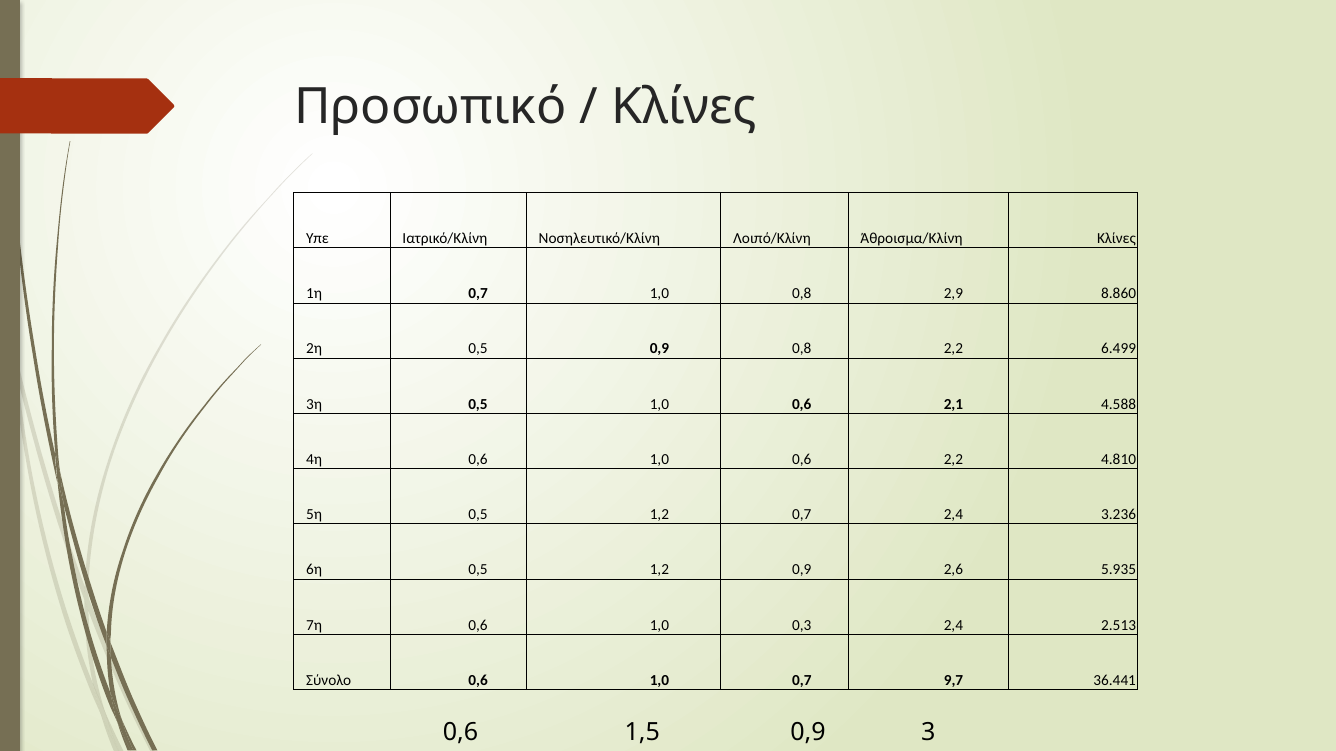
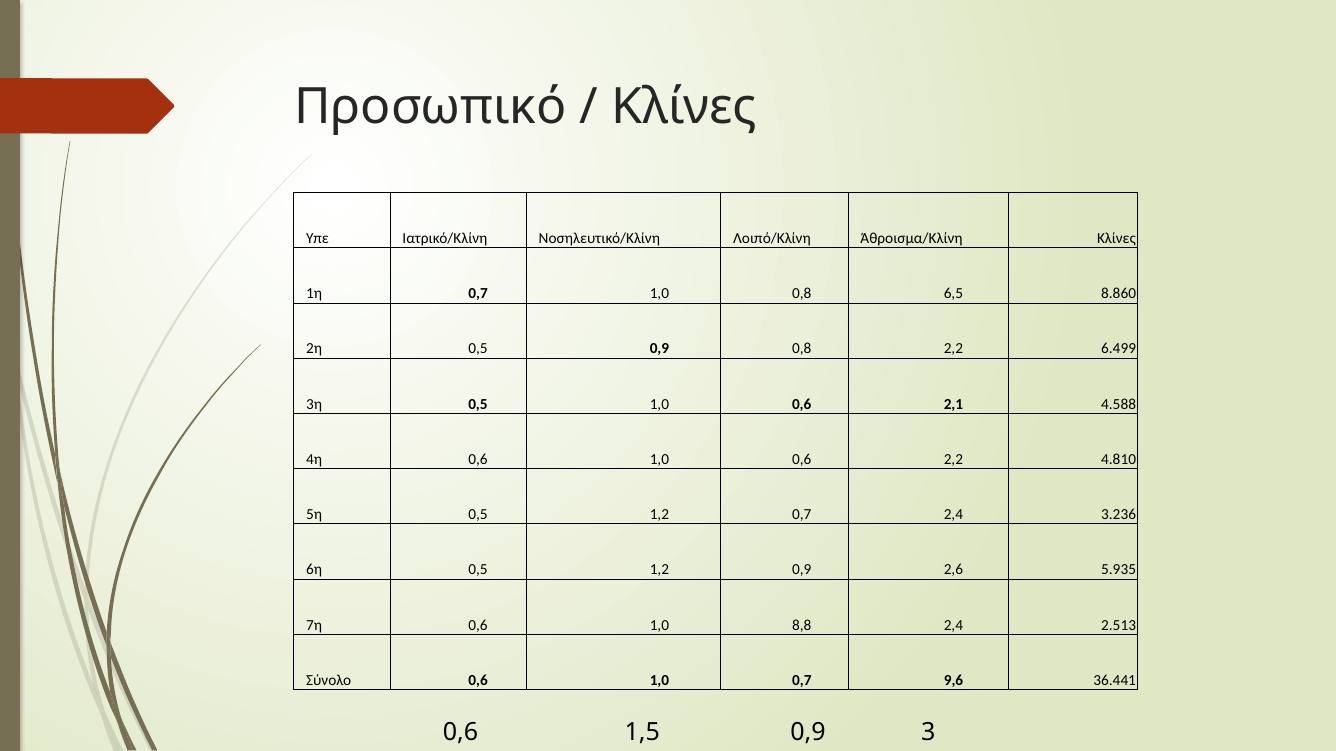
2,9: 2,9 -> 6,5
0,3: 0,3 -> 8,8
9,7: 9,7 -> 9,6
